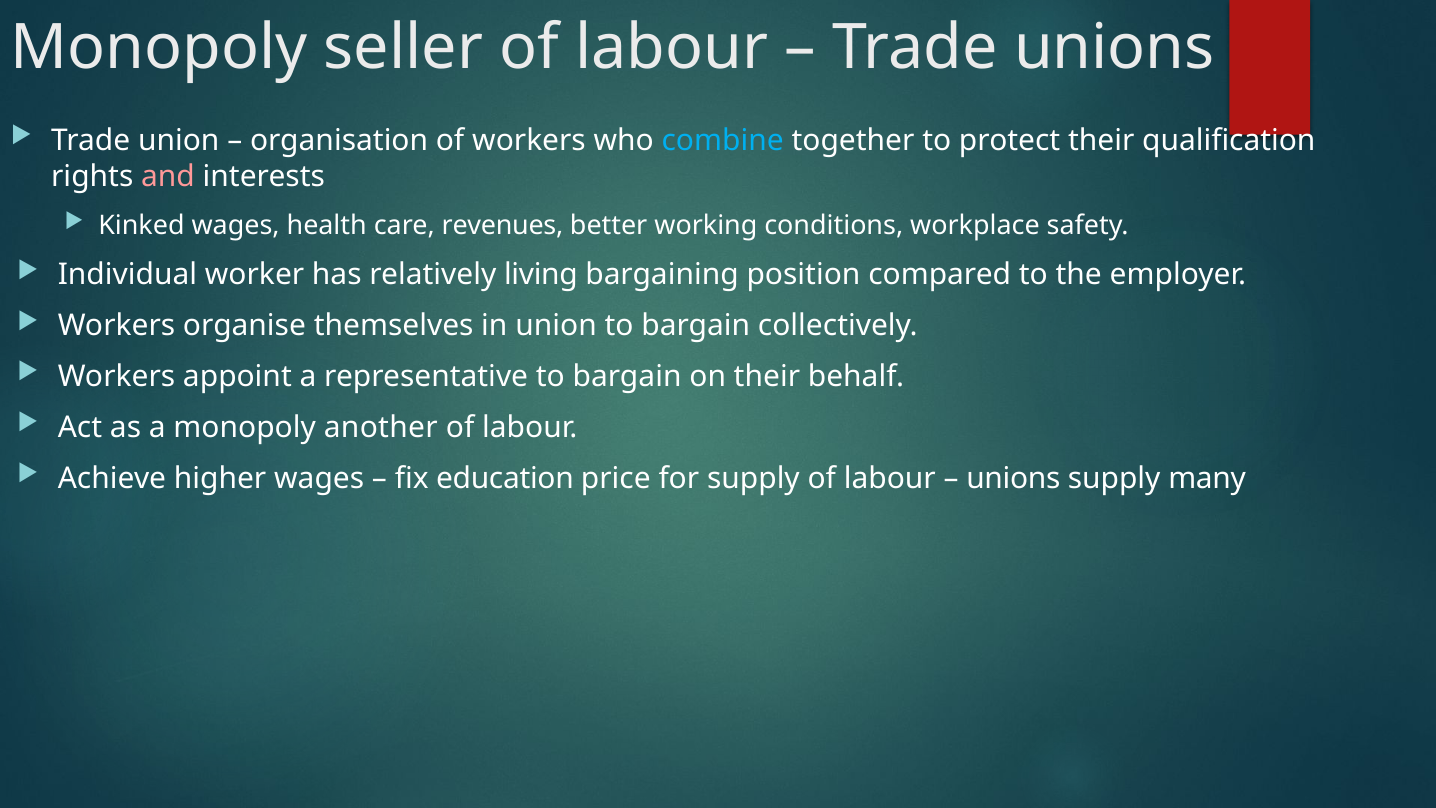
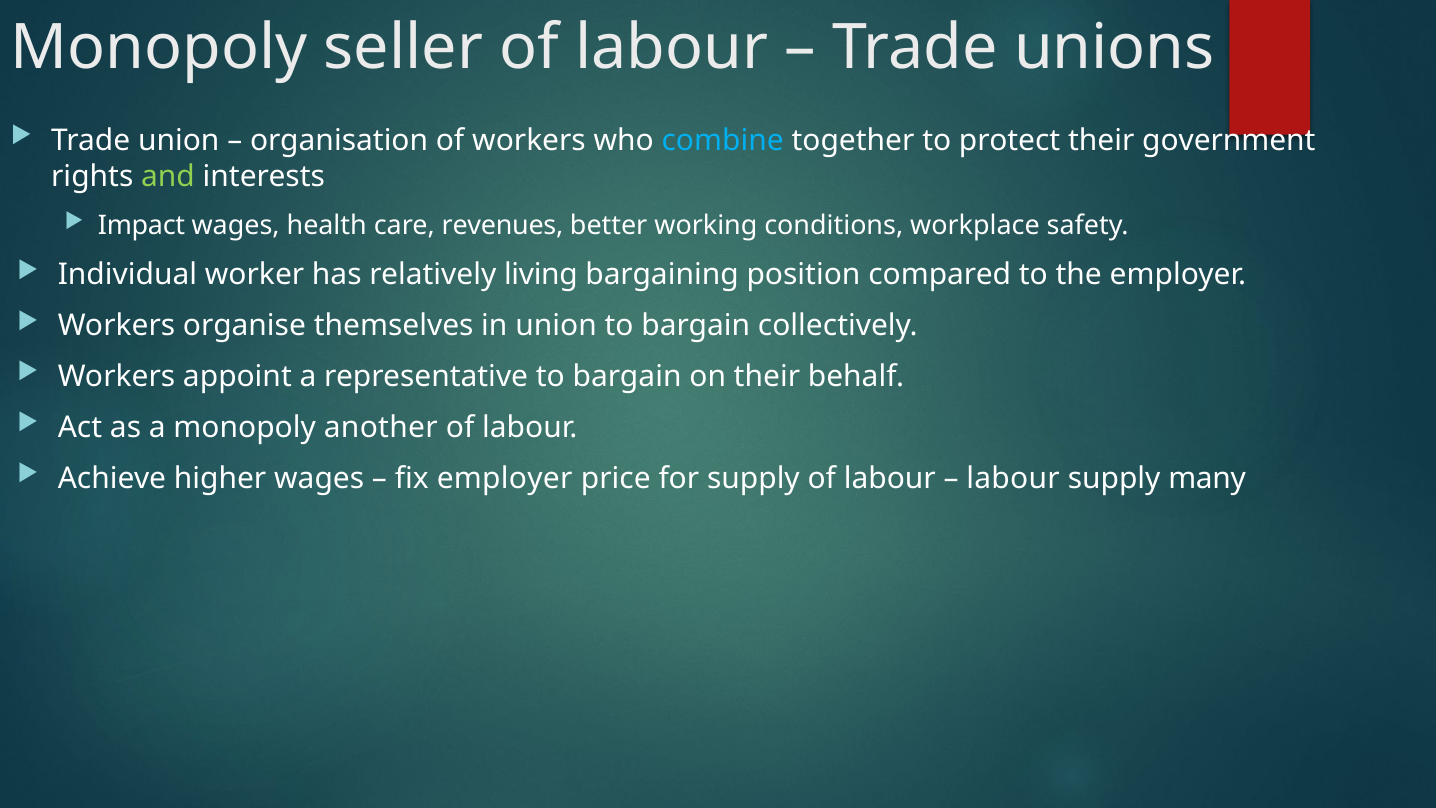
qualification: qualification -> government
and colour: pink -> light green
Kinked: Kinked -> Impact
fix education: education -> employer
unions at (1013, 478): unions -> labour
